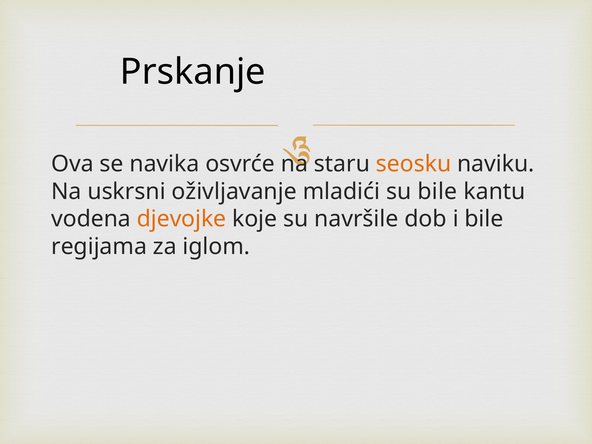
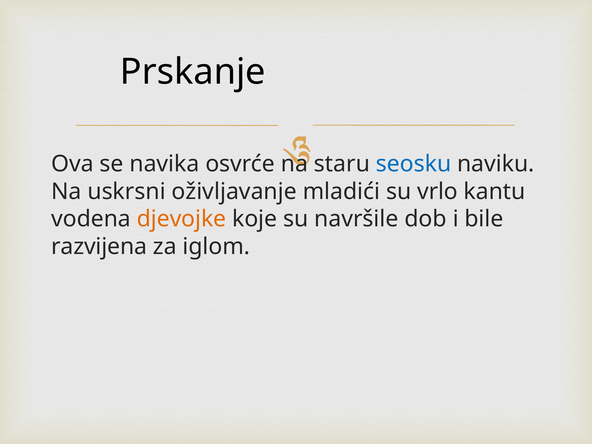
seosku colour: orange -> blue
su bile: bile -> vrlo
regijama: regijama -> razvijena
